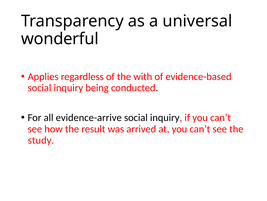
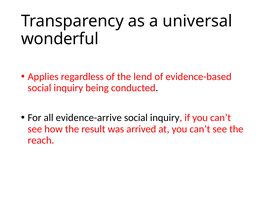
with: with -> lend
study: study -> reach
